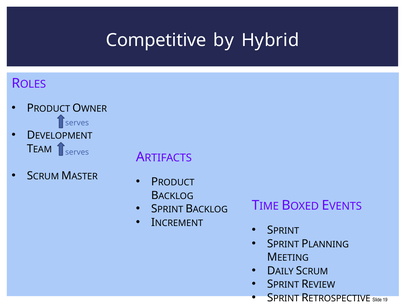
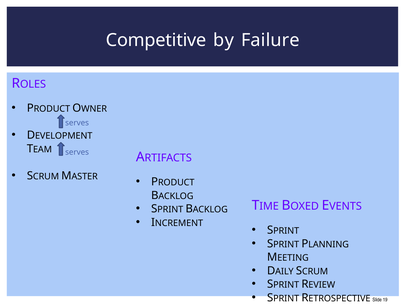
Hybrid: Hybrid -> Failure
